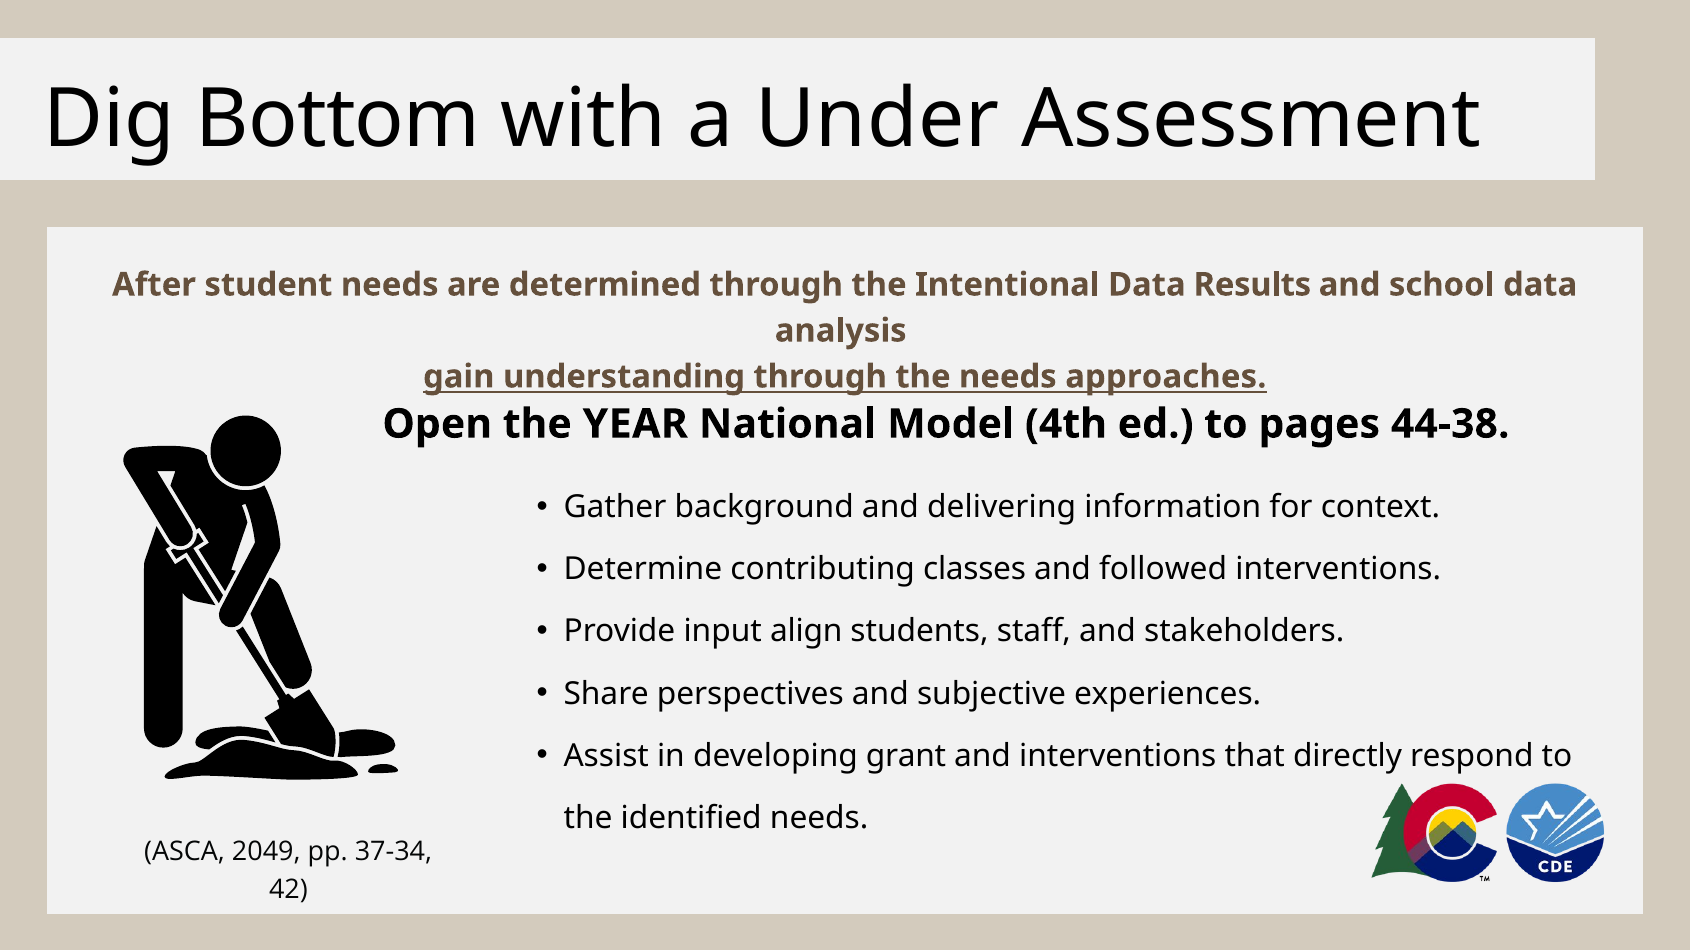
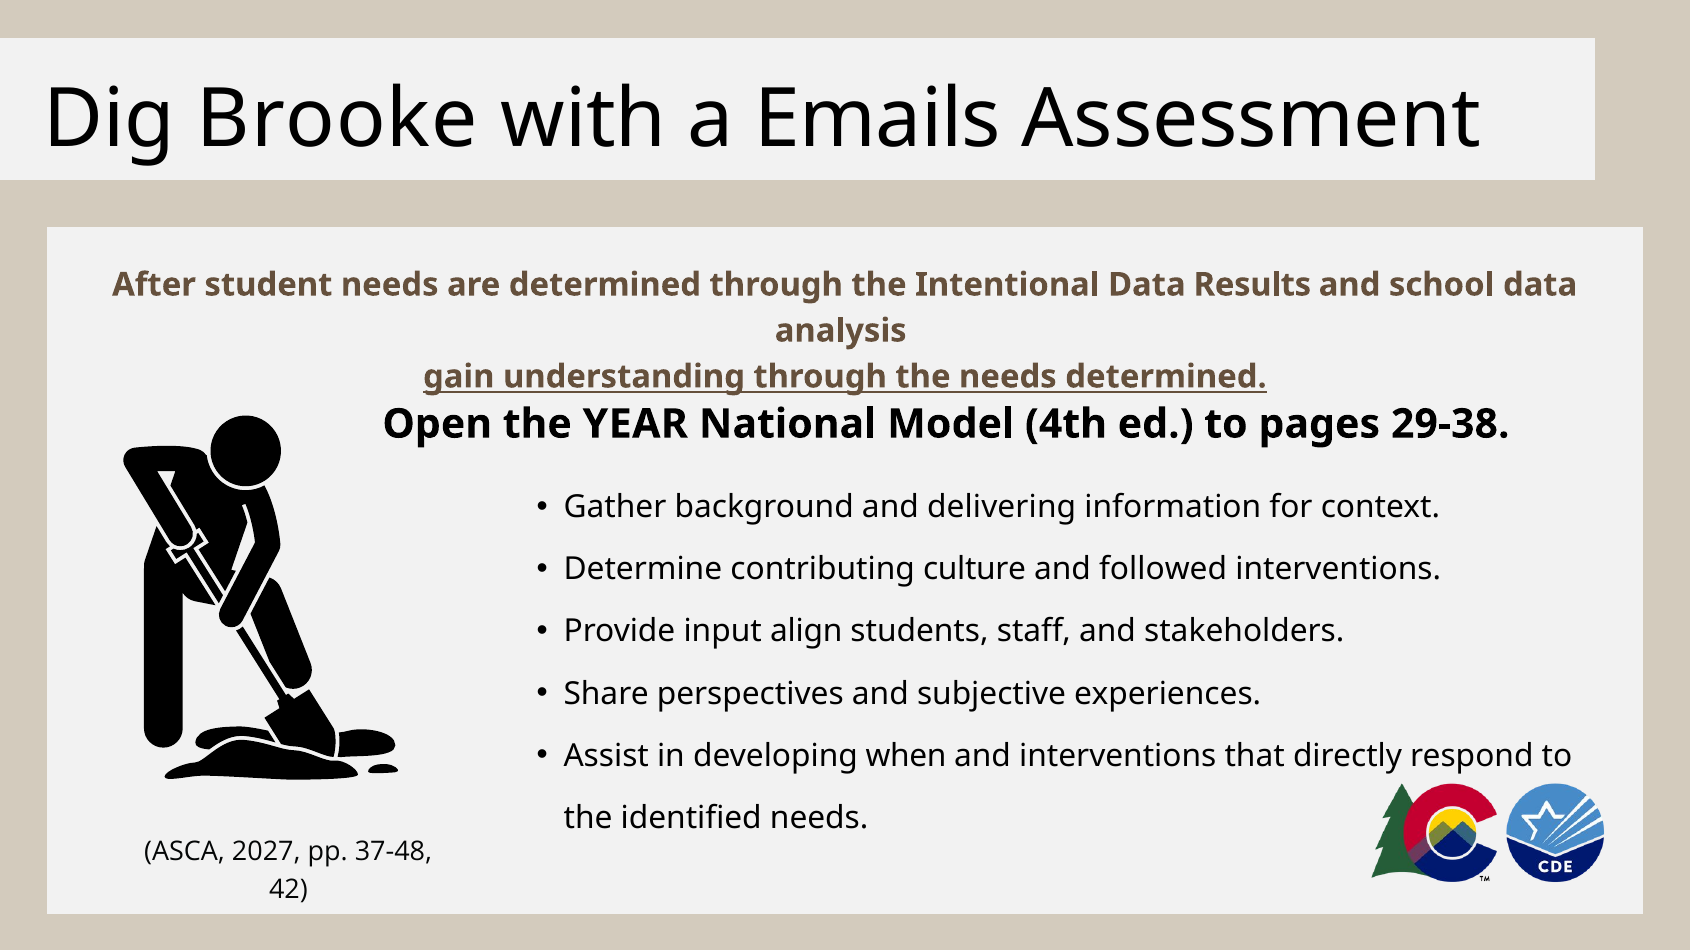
Bottom: Bottom -> Brooke
Under: Under -> Emails
needs approaches: approaches -> determined
44-38: 44-38 -> 29-38
classes: classes -> culture
grant: grant -> when
2049: 2049 -> 2027
37-34: 37-34 -> 37-48
